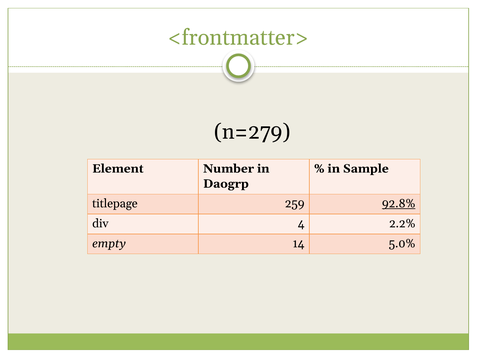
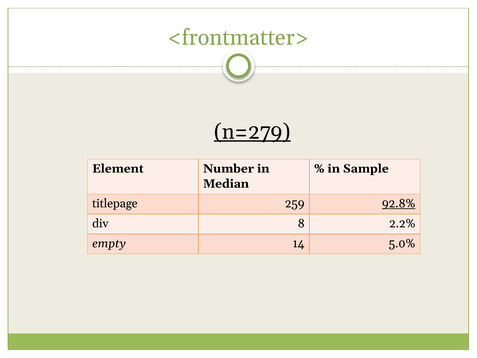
n=279 underline: none -> present
Daogrp: Daogrp -> Median
4: 4 -> 8
